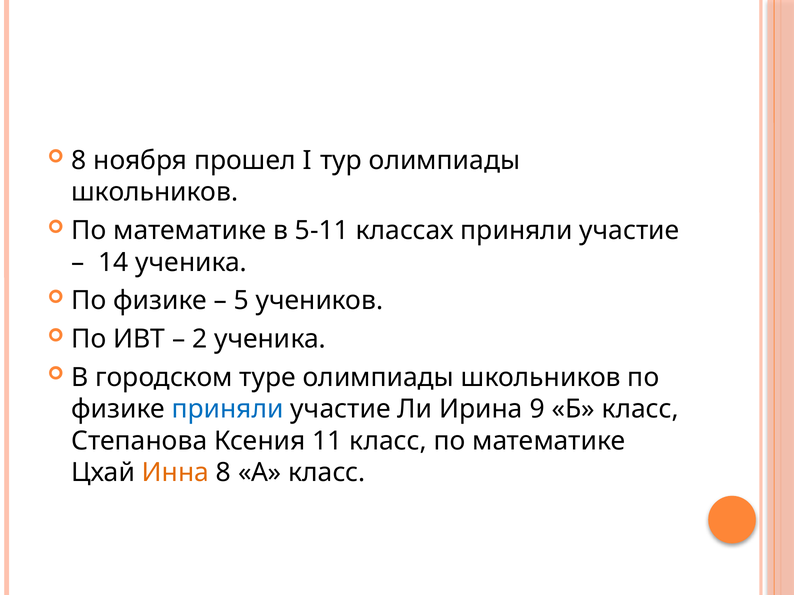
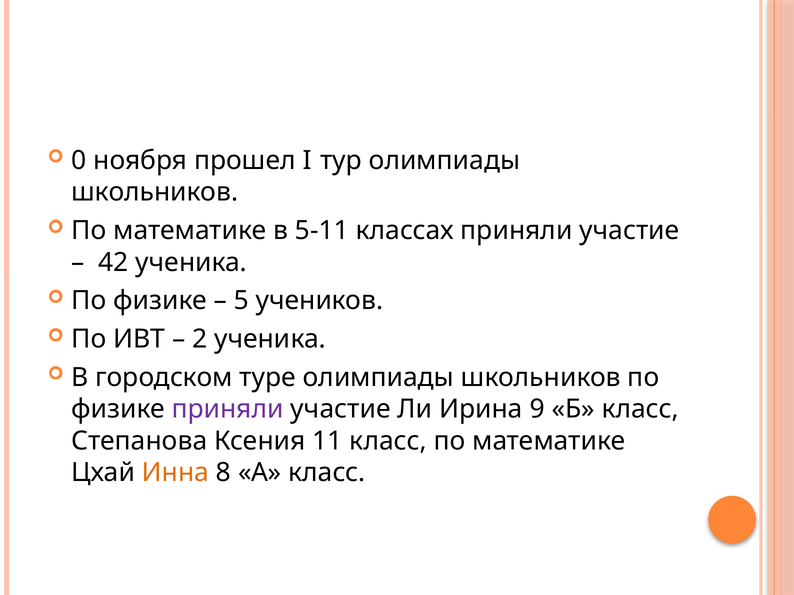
8 at (79, 161): 8 -> 0
14: 14 -> 42
приняли at (228, 409) colour: blue -> purple
